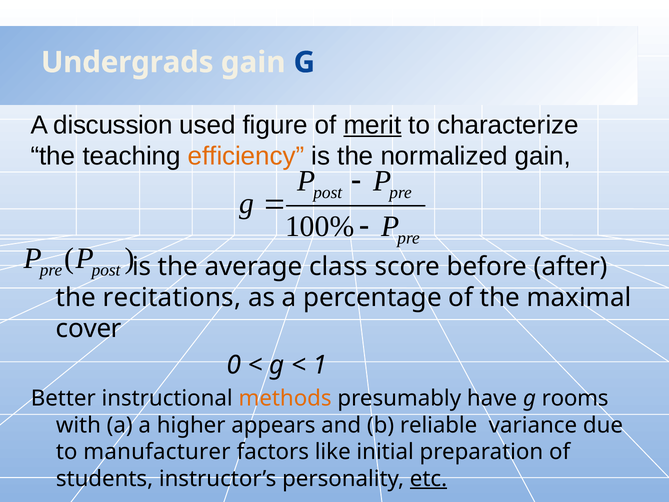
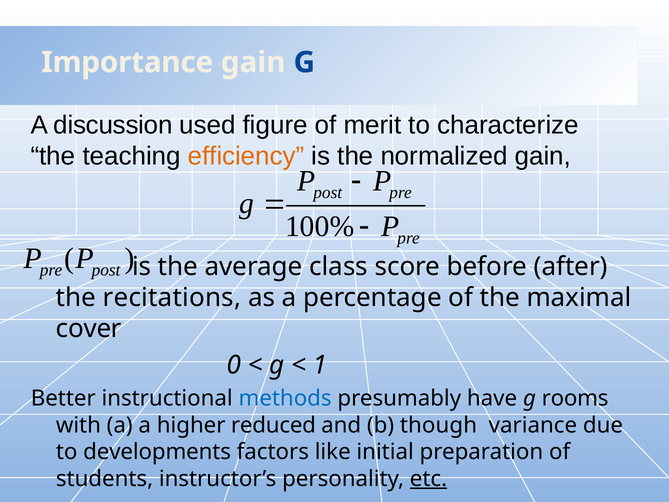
Undergrads: Undergrads -> Importance
merit underline: present -> none
methods colour: orange -> blue
appears: appears -> reduced
reliable: reliable -> though
manufacturer: manufacturer -> developments
